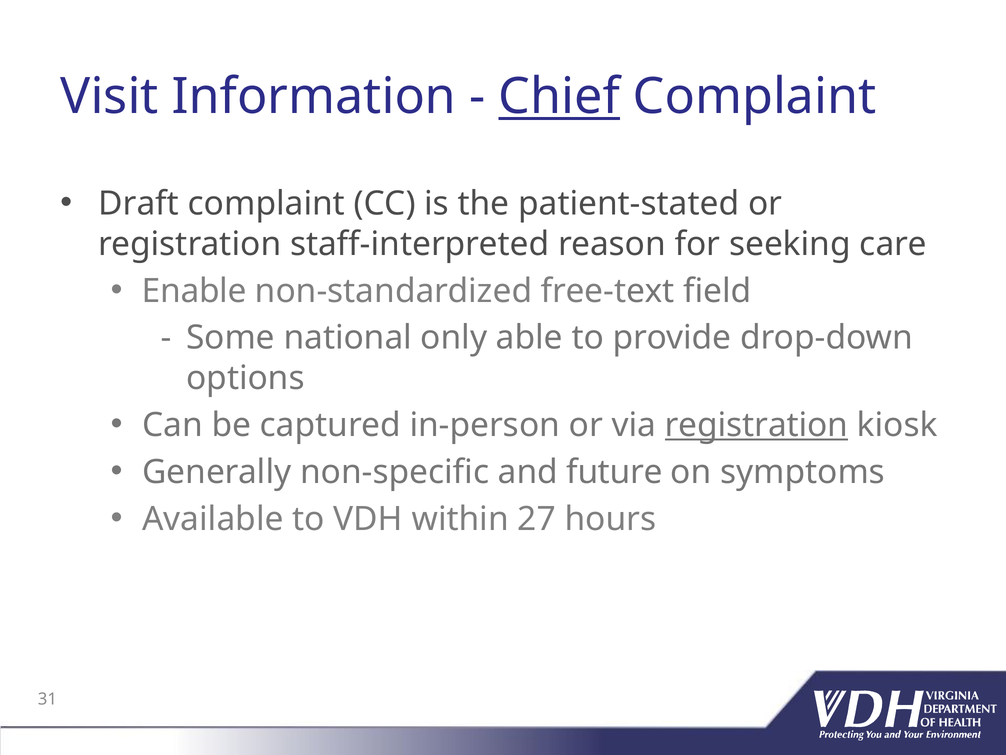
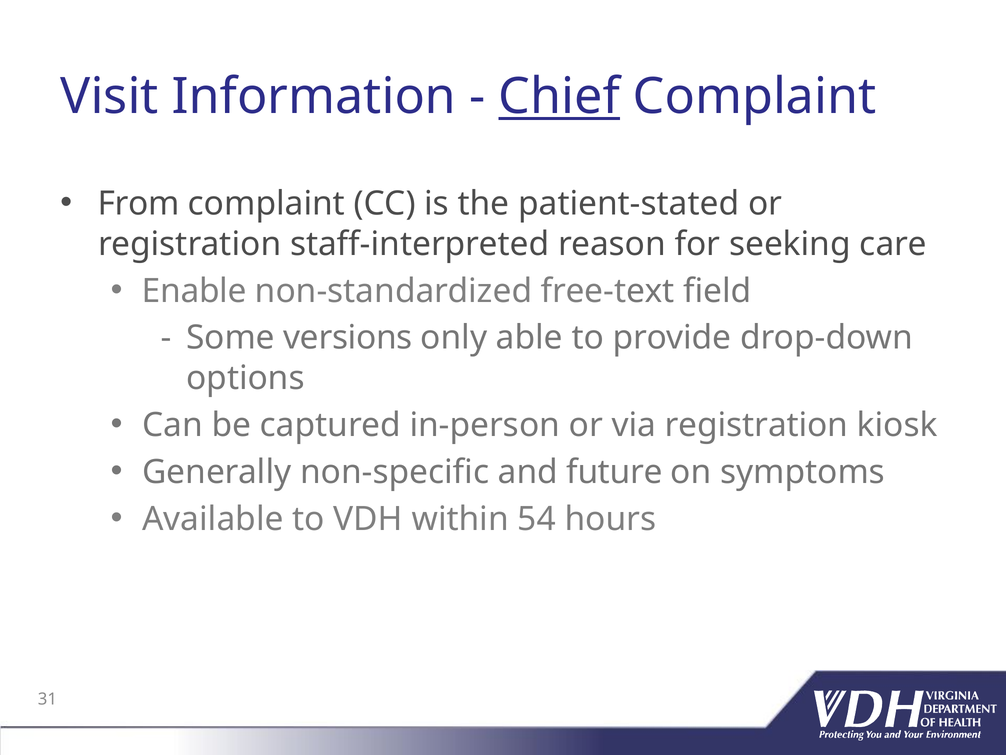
Draft: Draft -> From
national: national -> versions
registration at (756, 425) underline: present -> none
27: 27 -> 54
